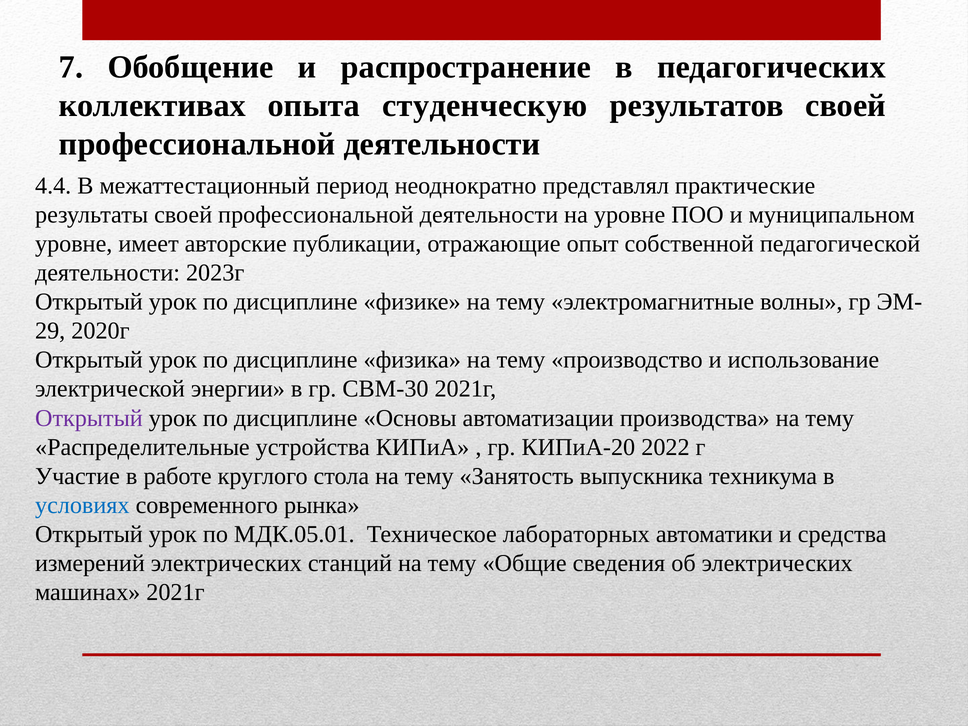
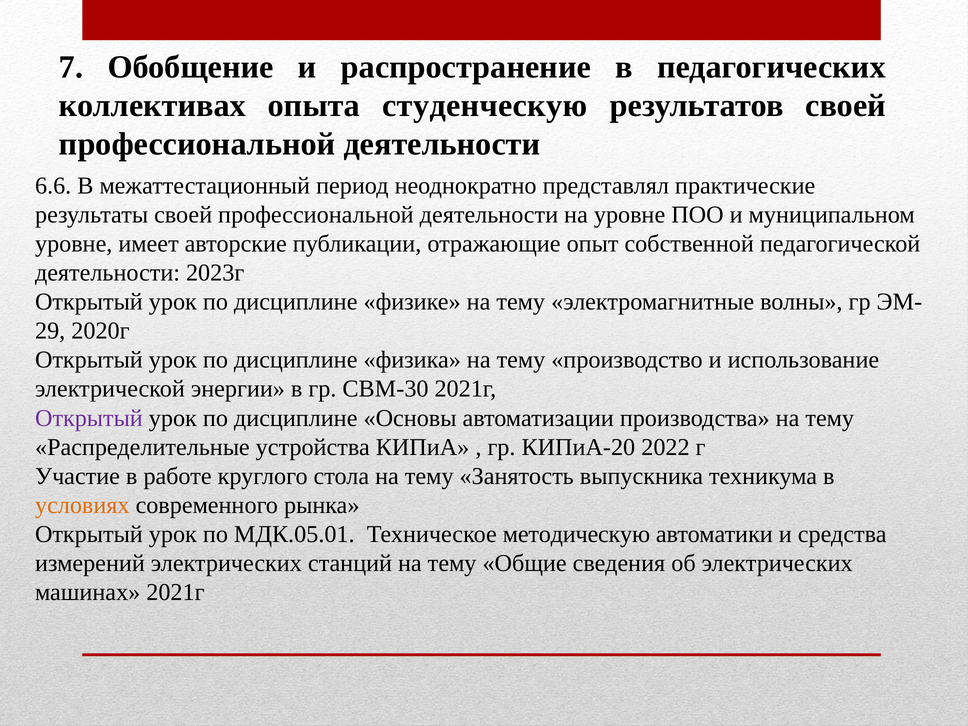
4.4: 4.4 -> 6.6
условиях colour: blue -> orange
лабораторных: лабораторных -> методическую
